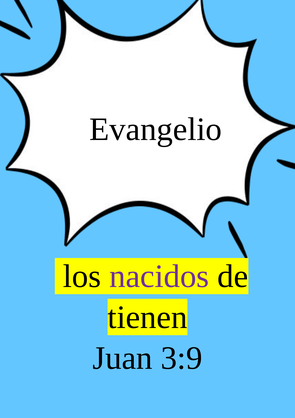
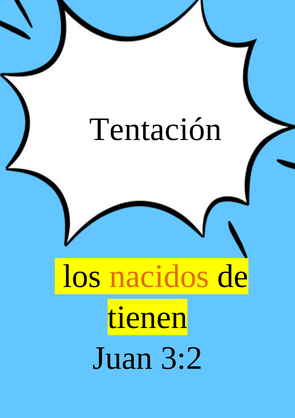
Evangelio: Evangelio -> Tentación
nacidos colour: purple -> orange
3:9: 3:9 -> 3:2
